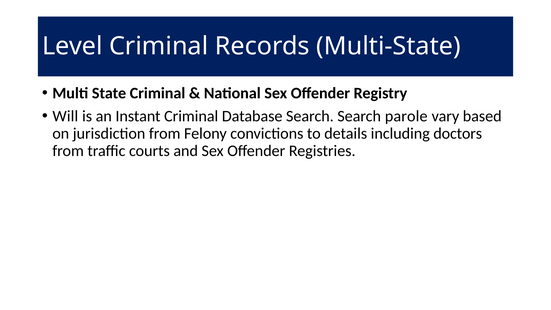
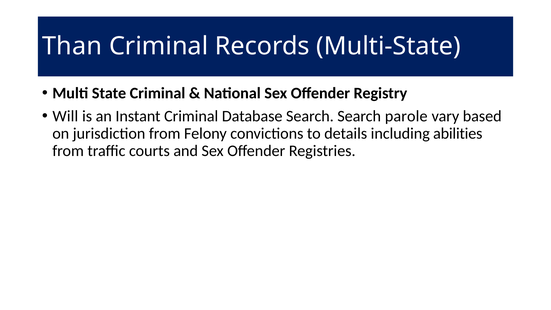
Level: Level -> Than
doctors: doctors -> abilities
